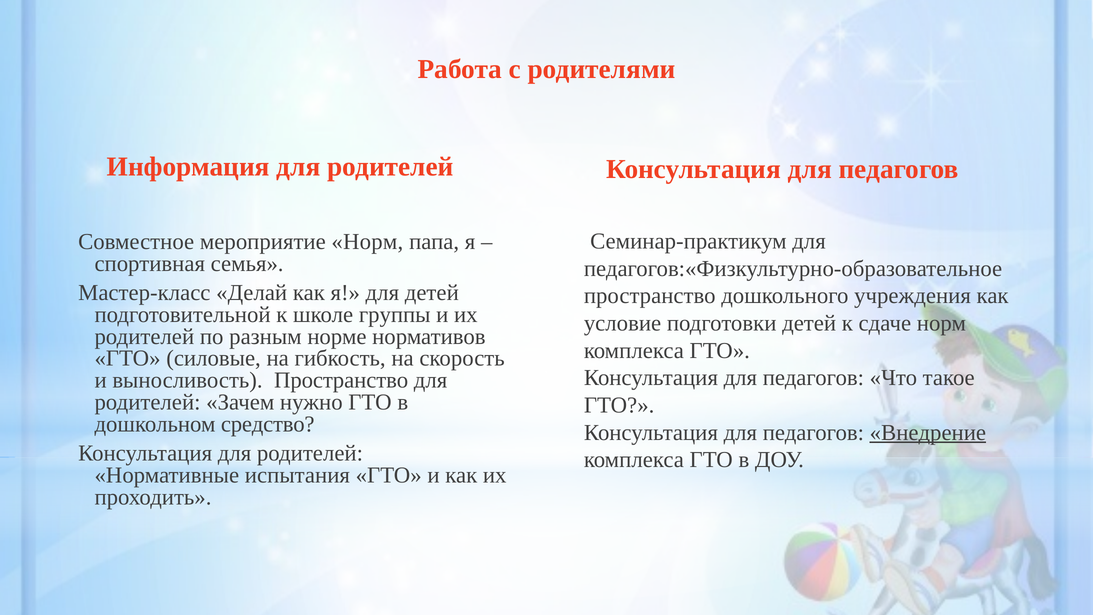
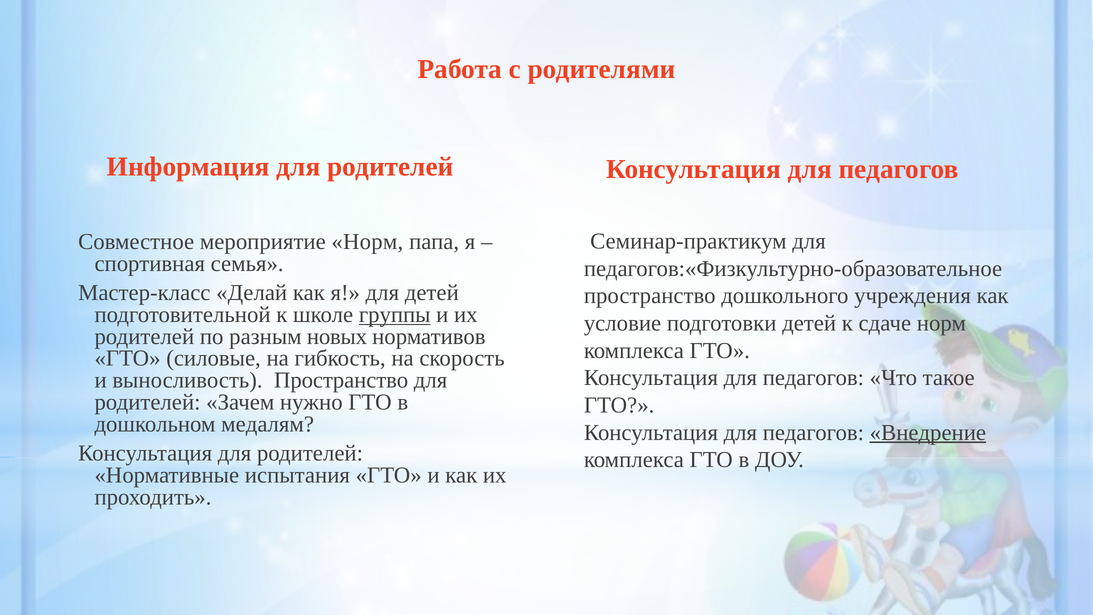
группы underline: none -> present
норме: норме -> новых
средство: средство -> медалям
